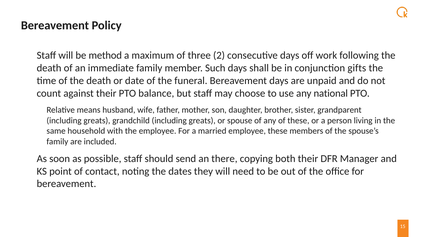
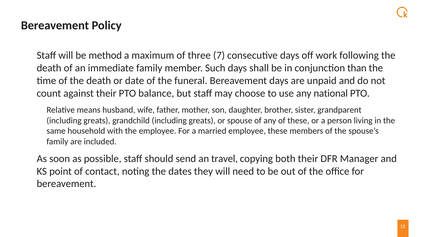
2: 2 -> 7
gifts: gifts -> than
there: there -> travel
